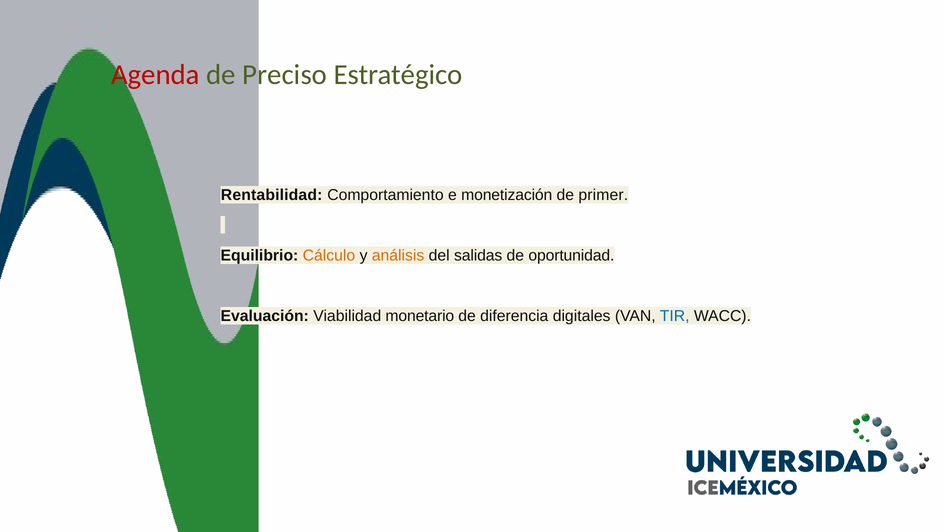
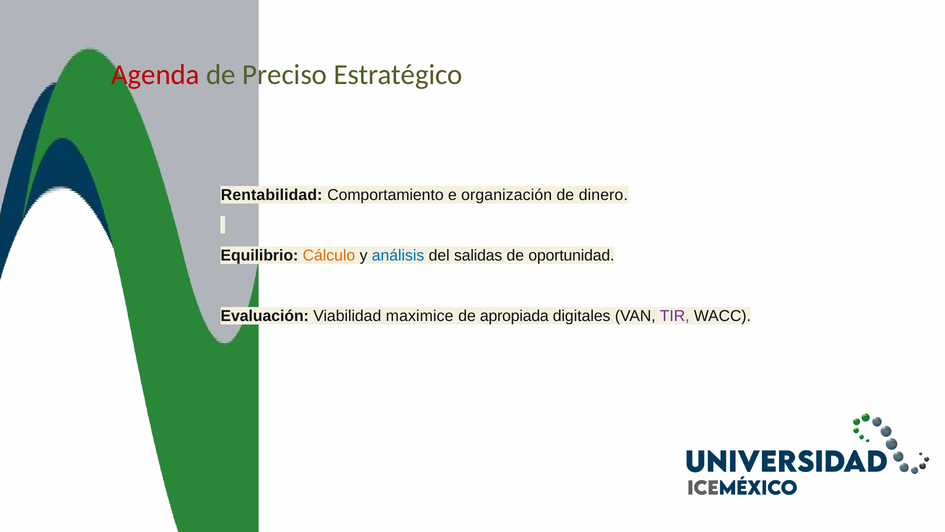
monetización: monetización -> organización
primer: primer -> dinero
análisis colour: orange -> blue
monetario: monetario -> maximice
diferencia: diferencia -> apropiada
TIR colour: blue -> purple
